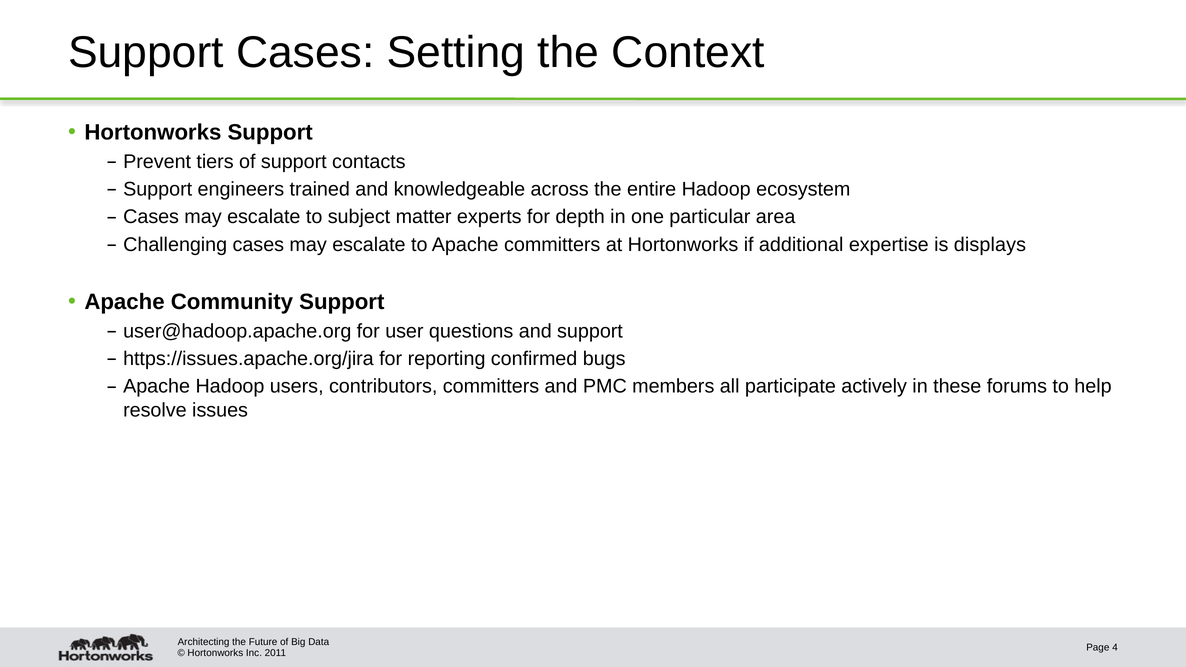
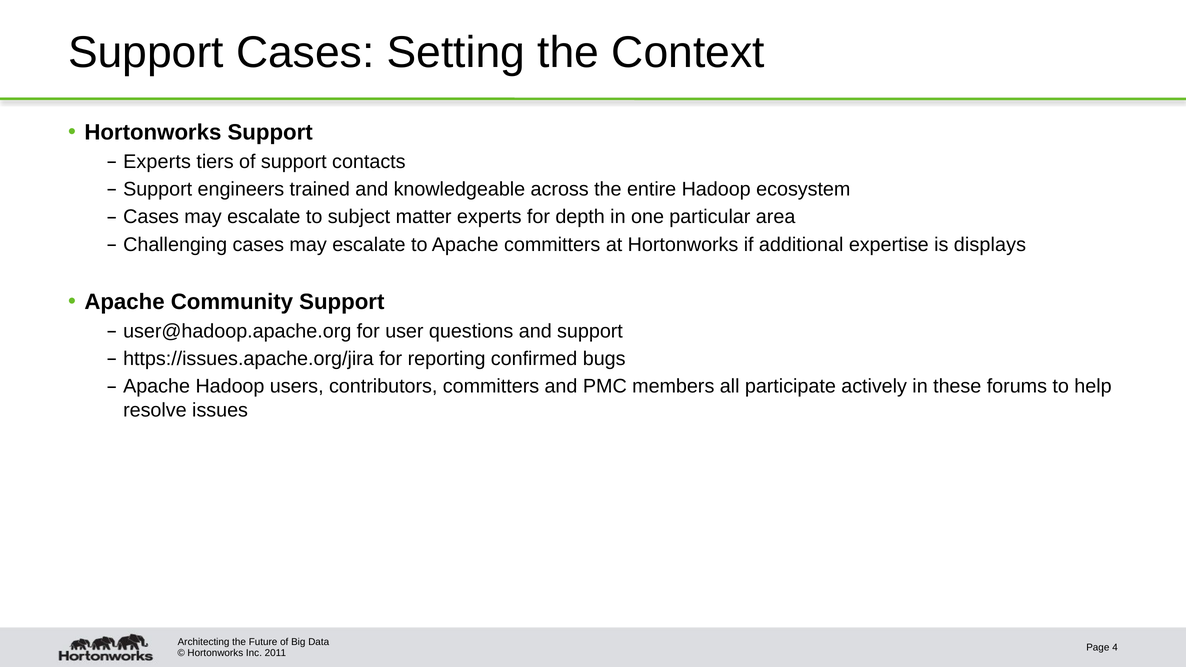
Prevent at (157, 162): Prevent -> Experts
